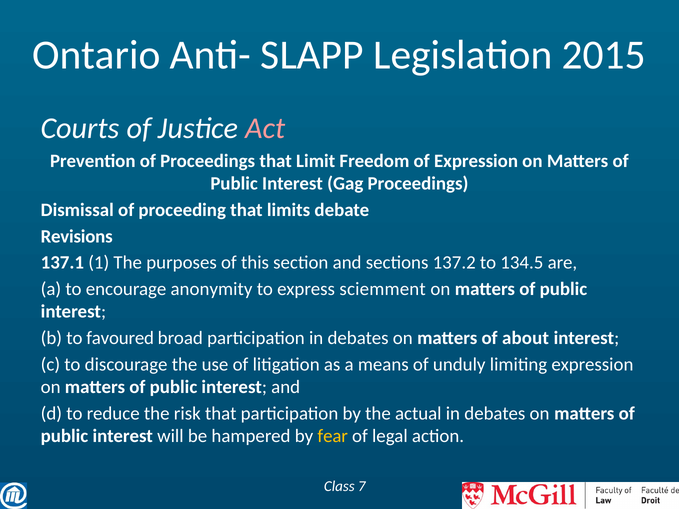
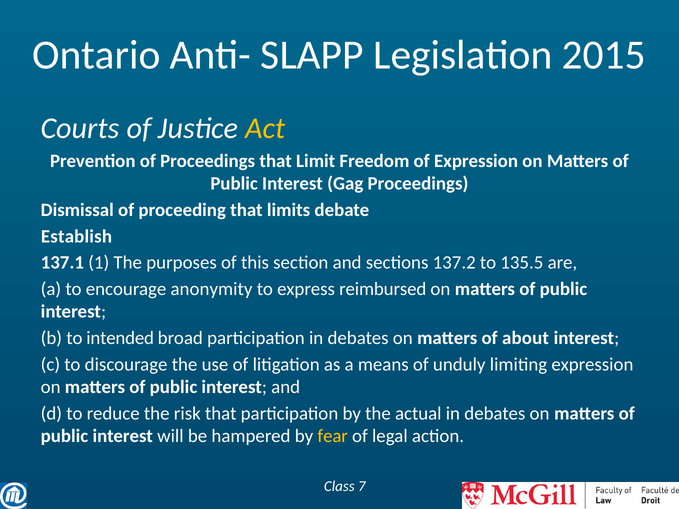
Act colour: pink -> yellow
Revisions: Revisions -> Establish
134.5: 134.5 -> 135.5
sciemment: sciemment -> reimbursed
favoured: favoured -> intended
